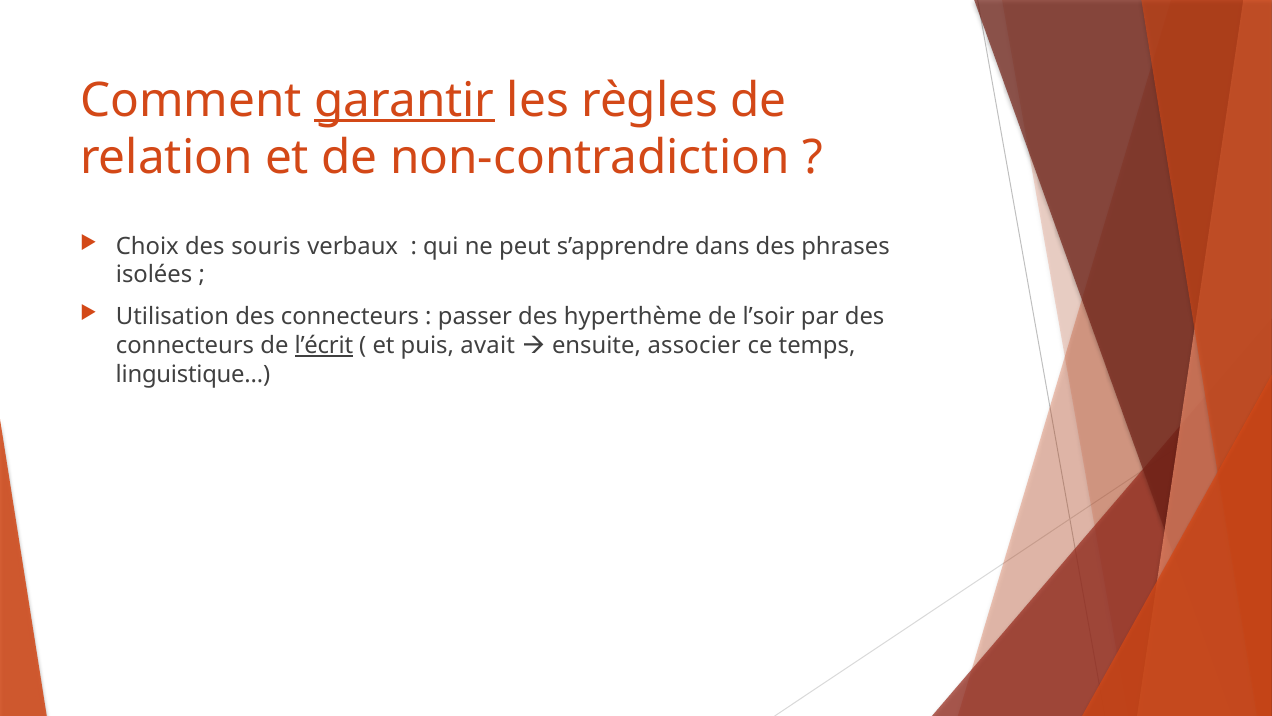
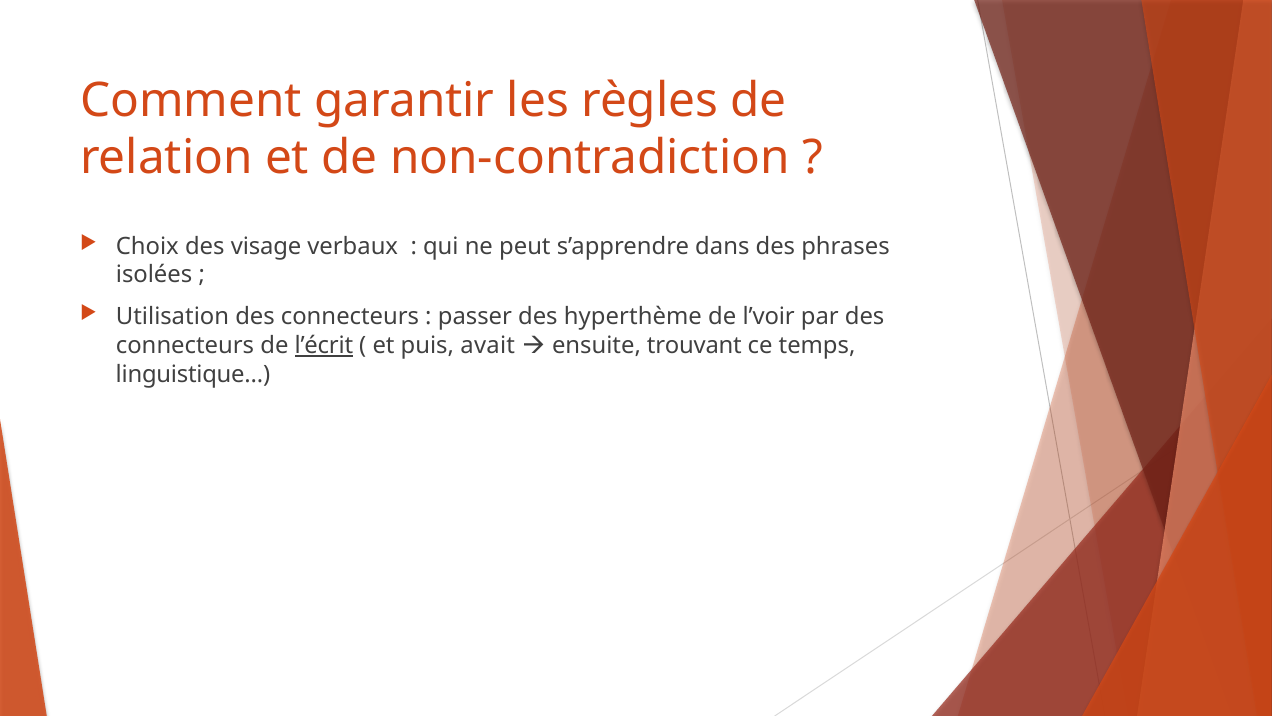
garantir underline: present -> none
souris: souris -> visage
l’soir: l’soir -> l’voir
associer: associer -> trouvant
